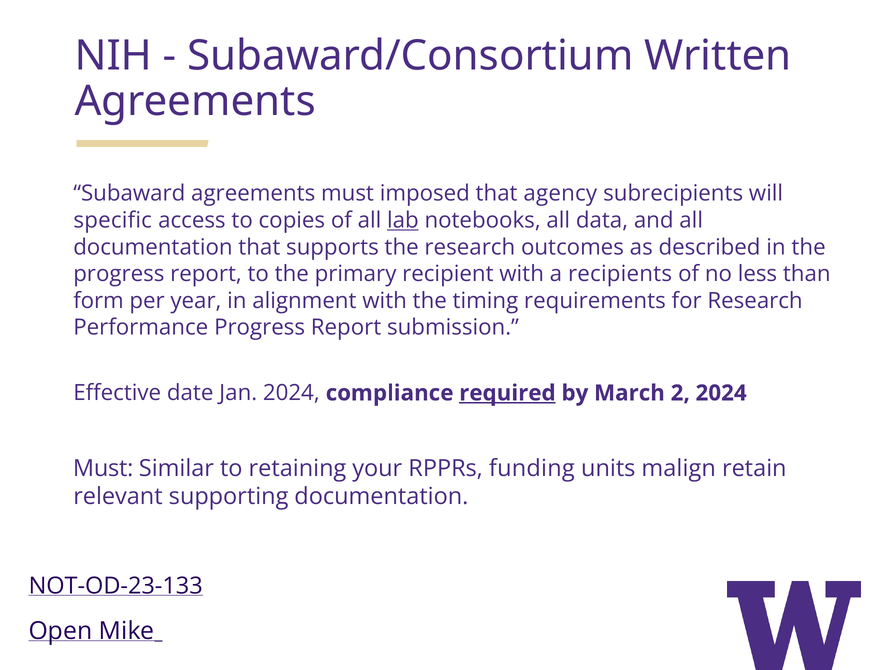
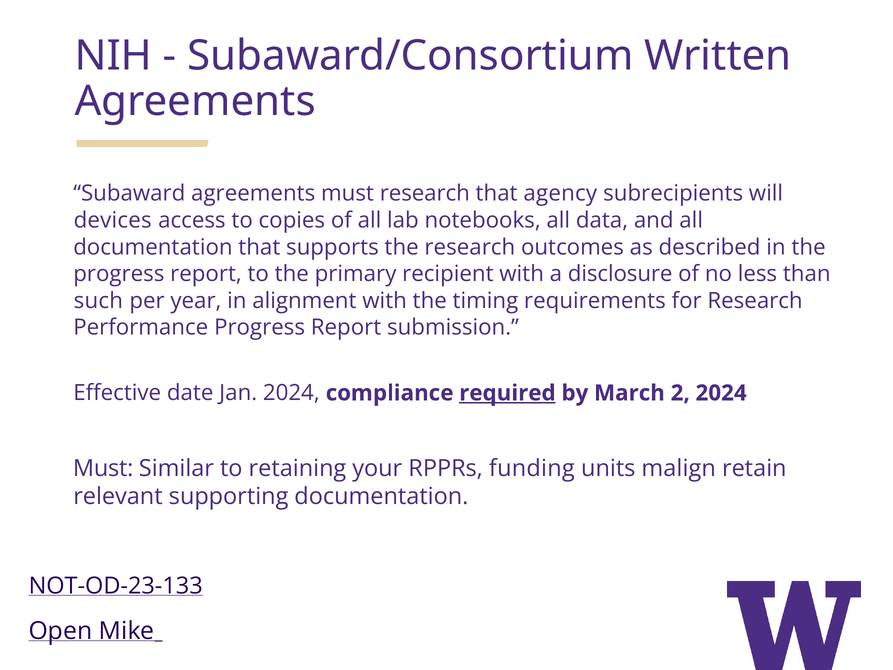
must imposed: imposed -> research
specific: specific -> devices
lab underline: present -> none
recipients: recipients -> disclosure
form: form -> such
